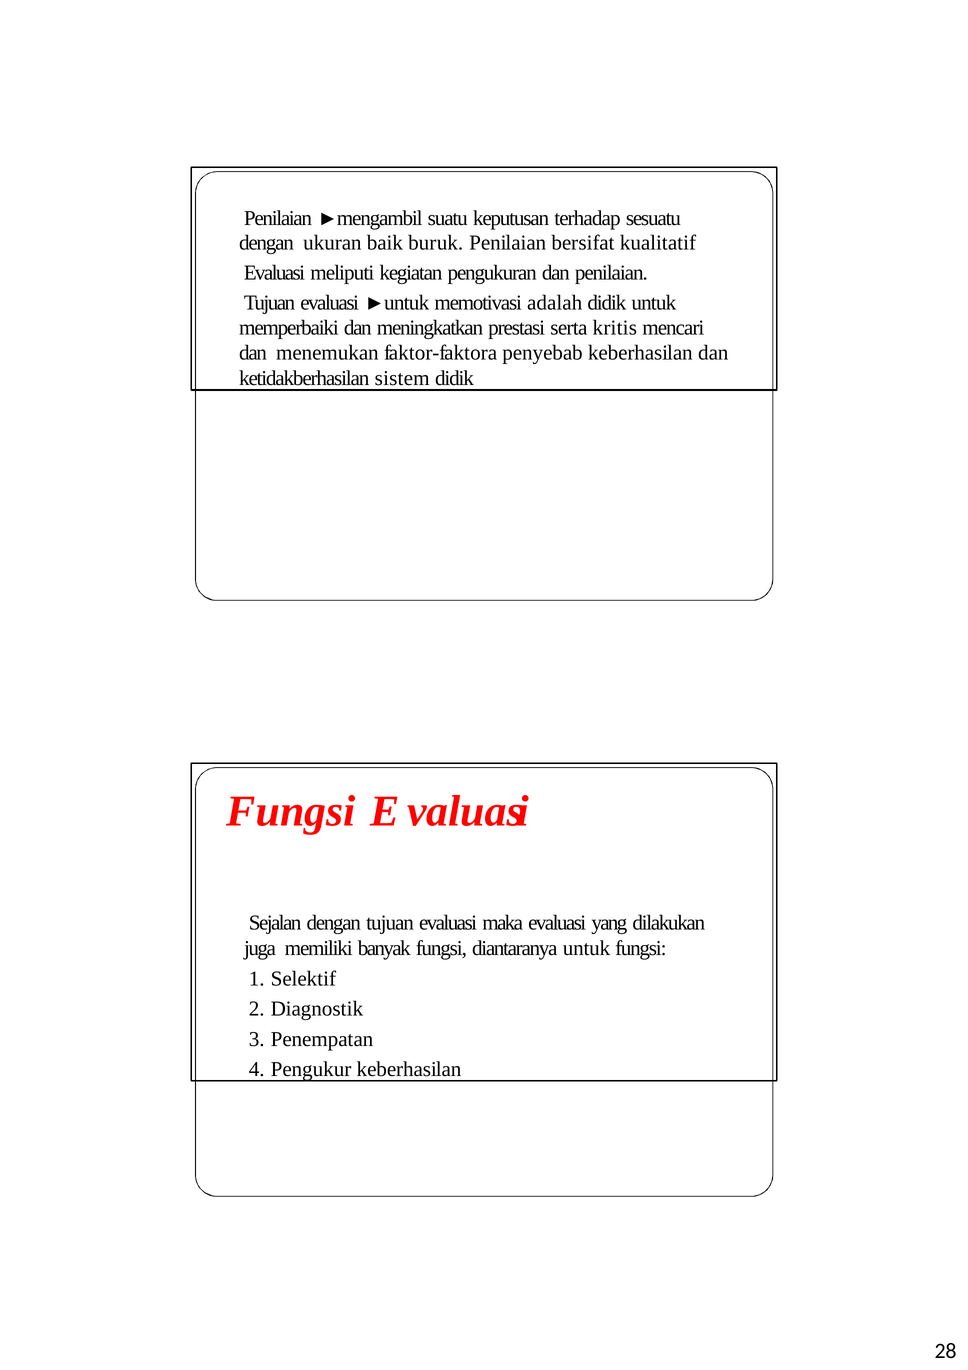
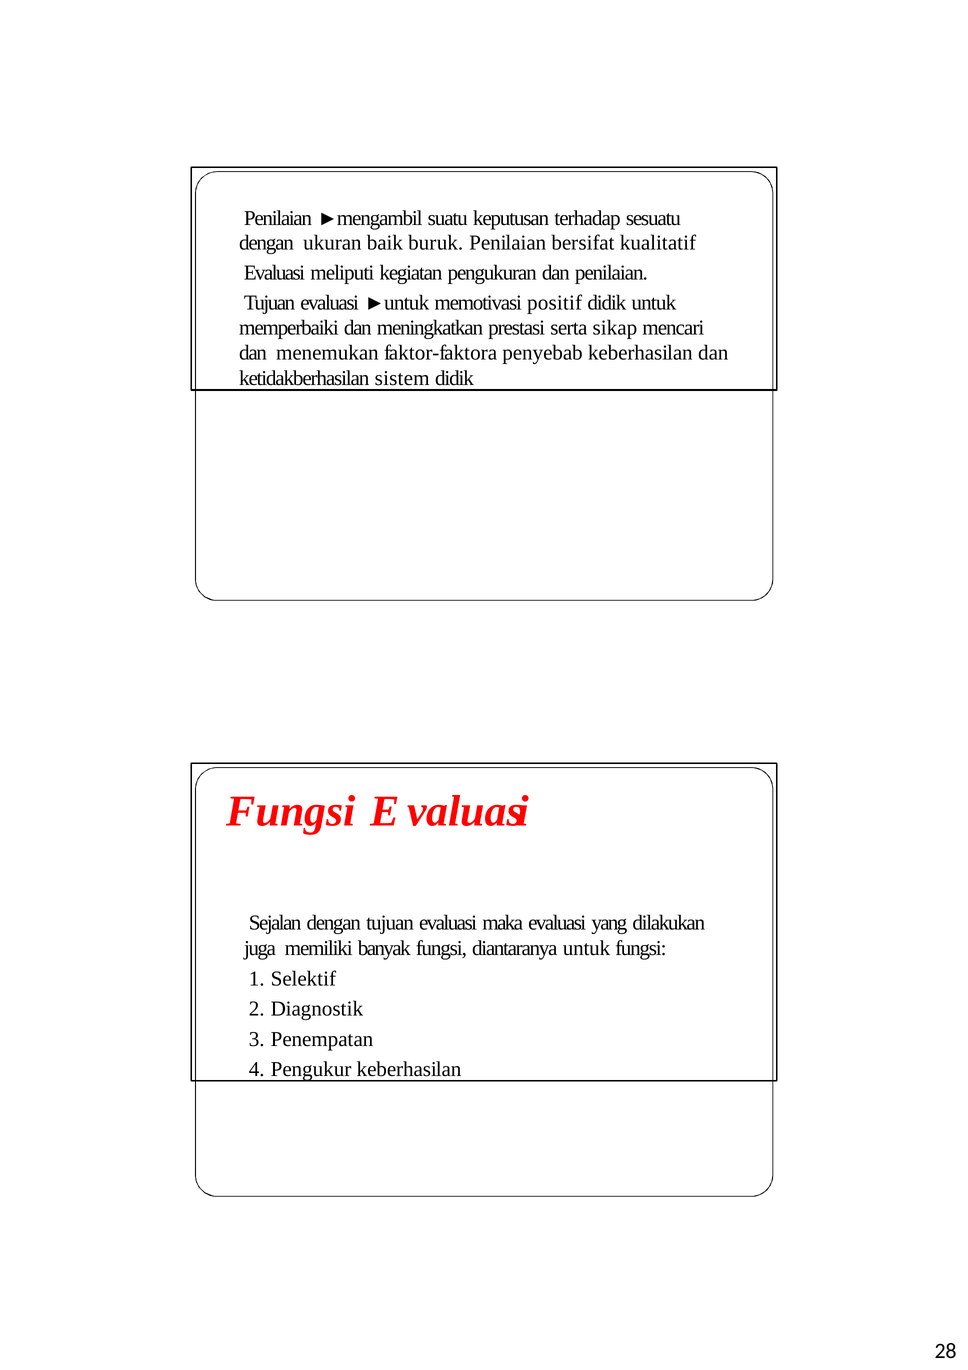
adalah: adalah -> positif
kritis: kritis -> sikap
